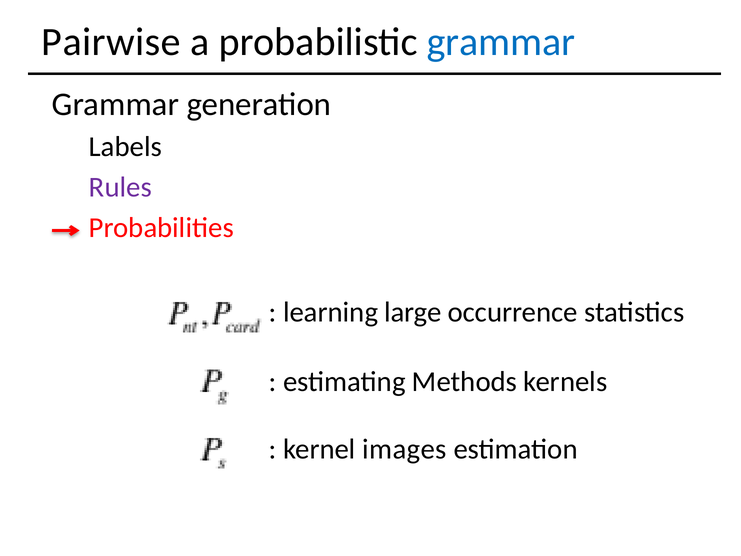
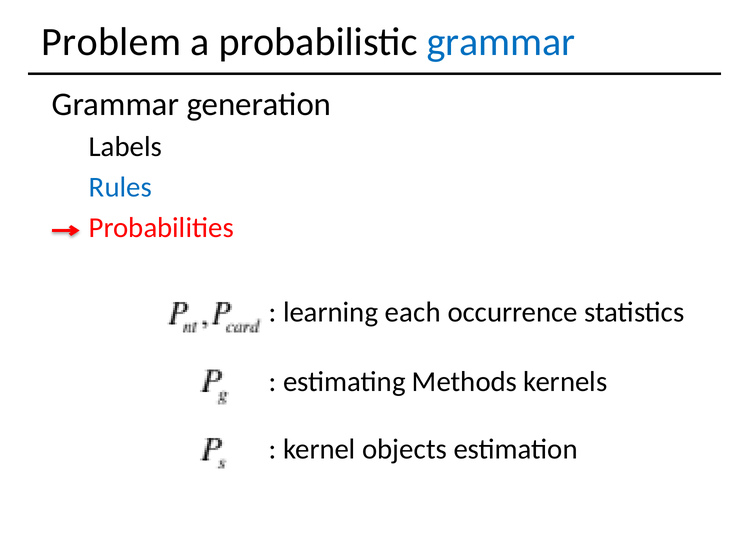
Pairwise: Pairwise -> Problem
Rules colour: purple -> blue
large: large -> each
images: images -> objects
